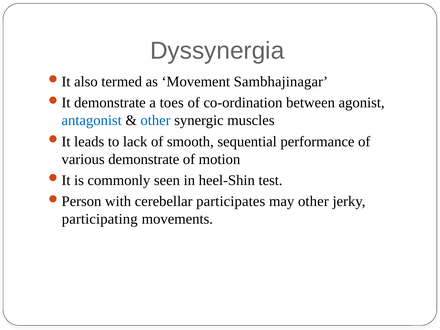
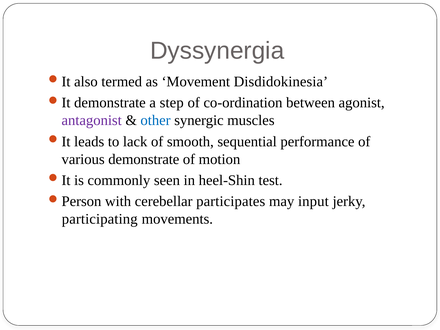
Sambhajinagar: Sambhajinagar -> Disdidokinesia
toes: toes -> step
antagonist colour: blue -> purple
may other: other -> input
